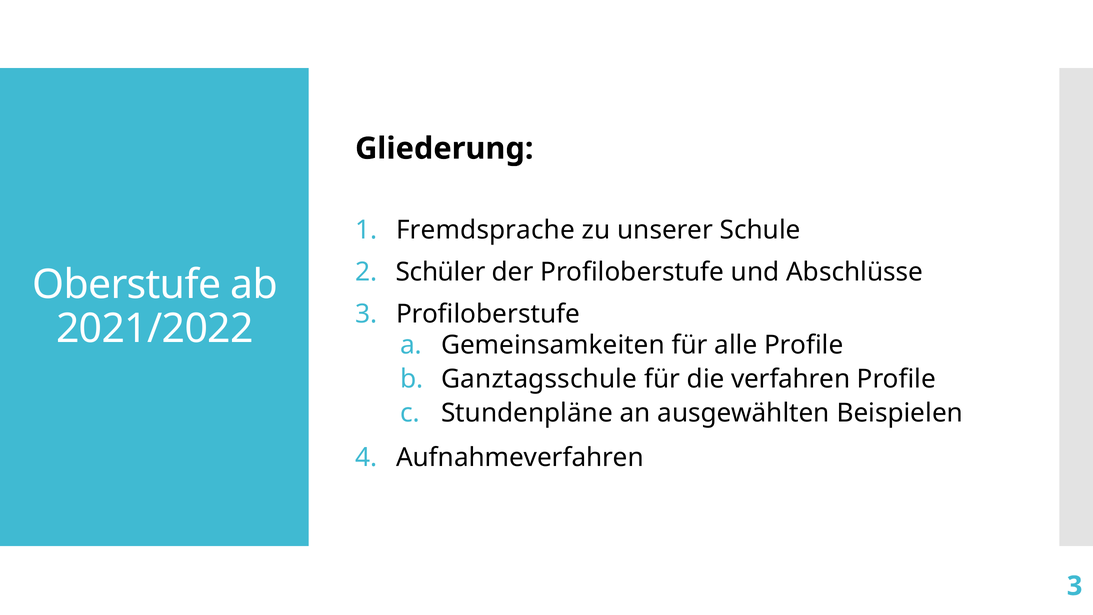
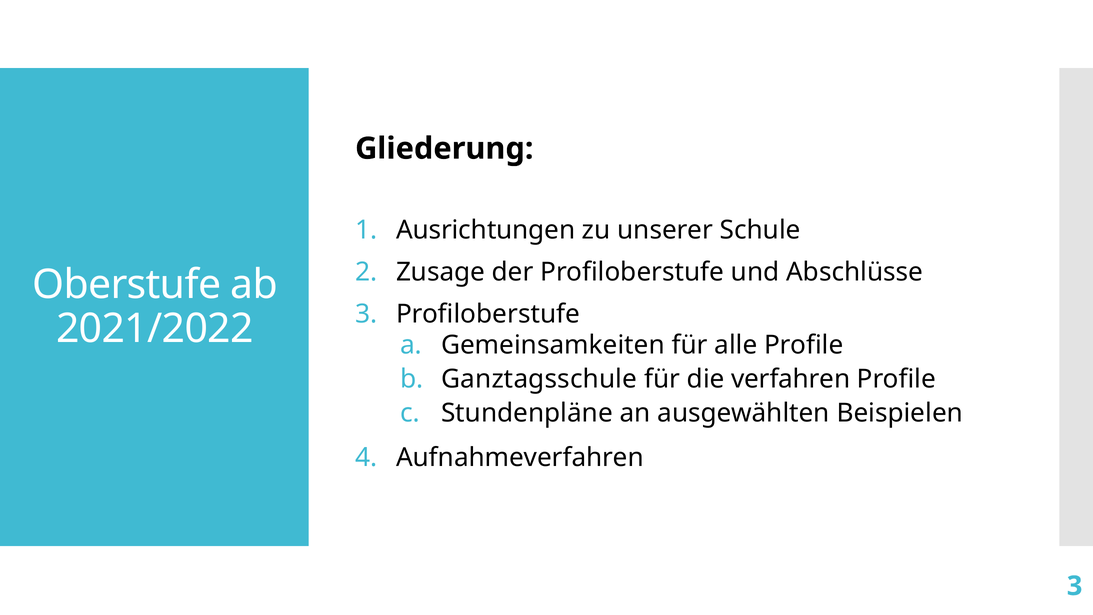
Fremdsprache: Fremdsprache -> Ausrichtungen
Schüler: Schüler -> Zusage
